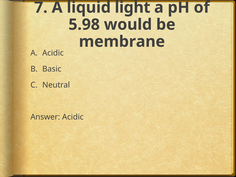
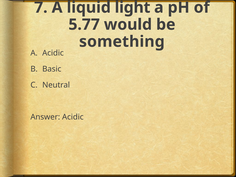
5.98: 5.98 -> 5.77
membrane: membrane -> something
